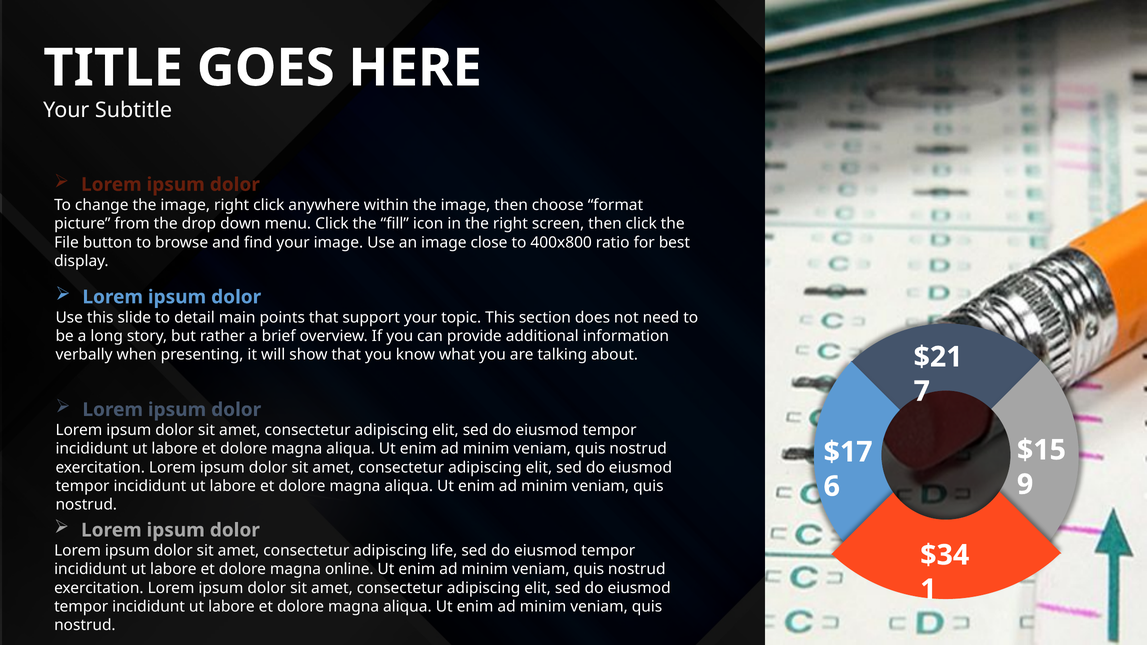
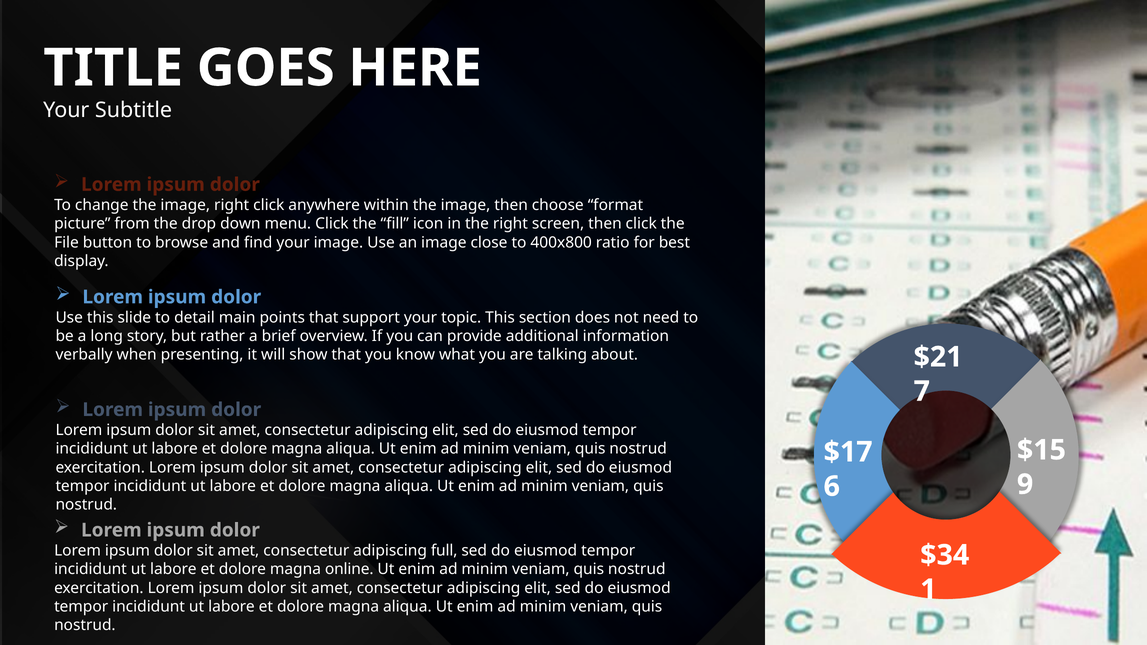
life: life -> full
